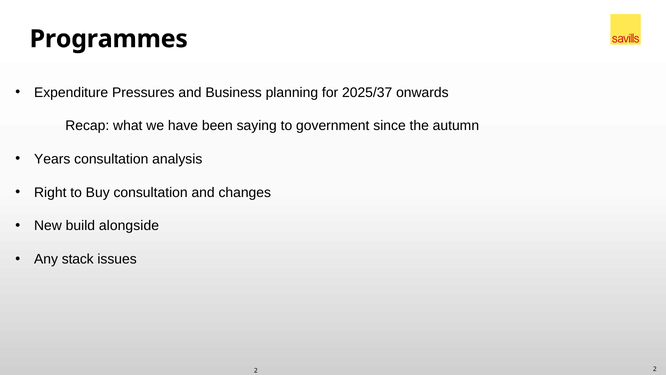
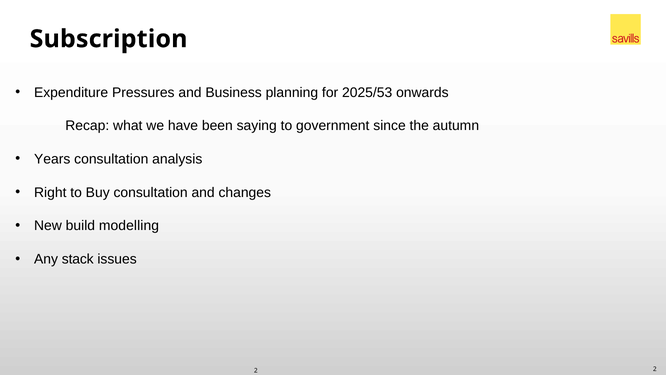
Programmes: Programmes -> Subscription
2025/37: 2025/37 -> 2025/53
alongside: alongside -> modelling
